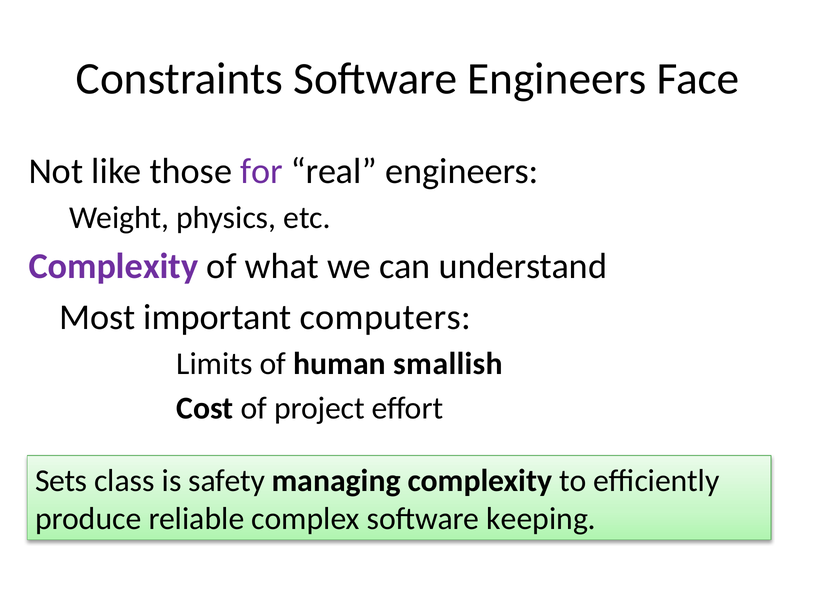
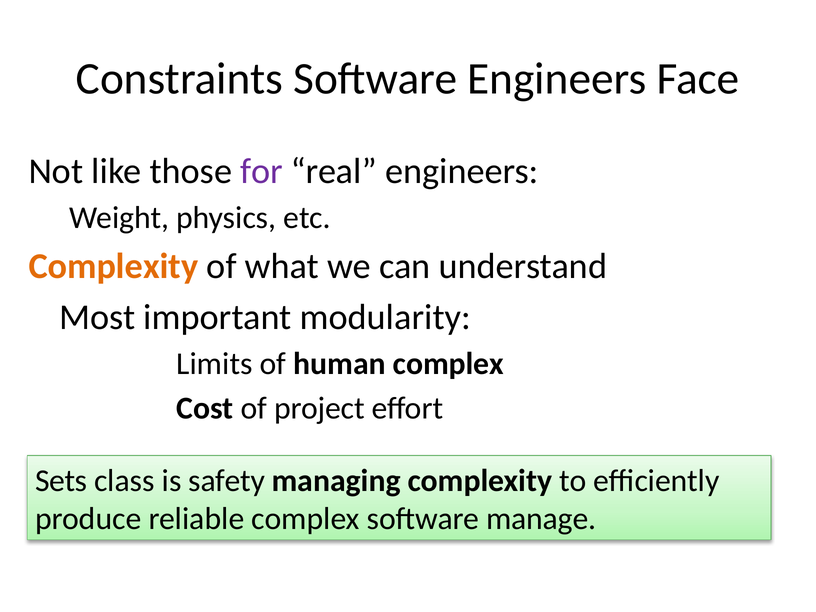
Complexity at (113, 266) colour: purple -> orange
computers: computers -> modularity
human smallish: smallish -> complex
keeping: keeping -> manage
